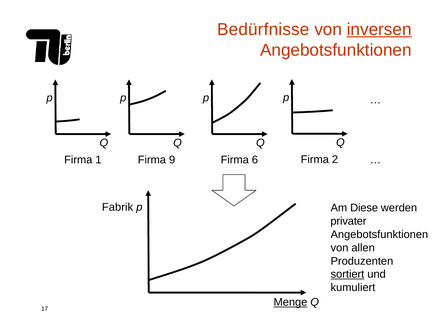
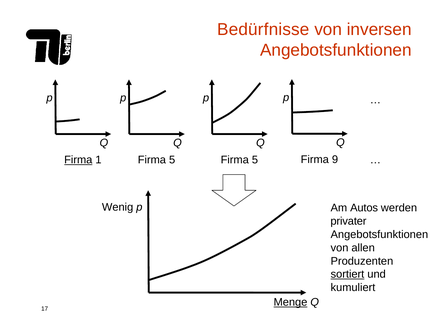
inversen underline: present -> none
2: 2 -> 9
Firma at (78, 160) underline: none -> present
9 at (172, 160): 9 -> 5
6 at (255, 160): 6 -> 5
Fabrik: Fabrik -> Wenig
Diese: Diese -> Autos
